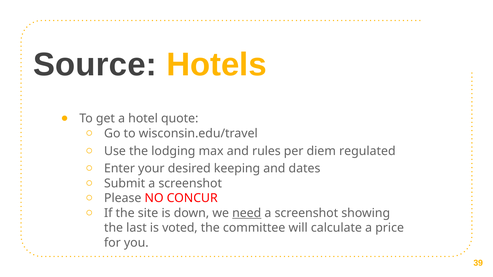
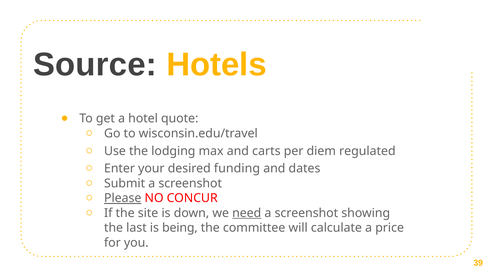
rules: rules -> carts
keeping: keeping -> funding
Please underline: none -> present
voted: voted -> being
